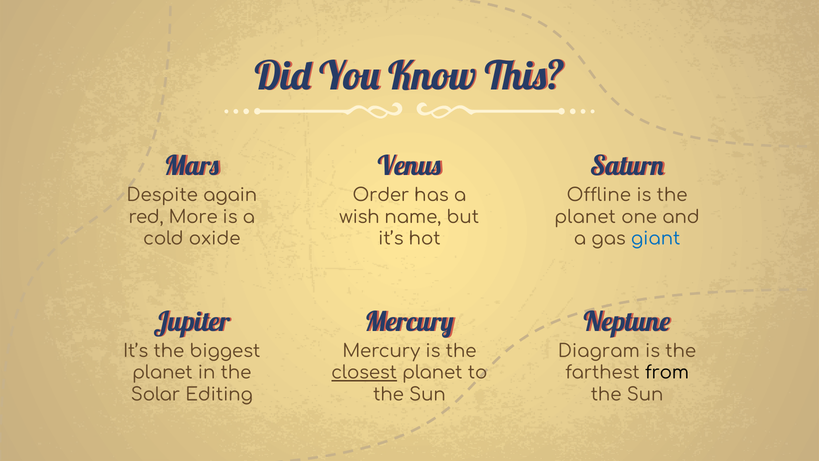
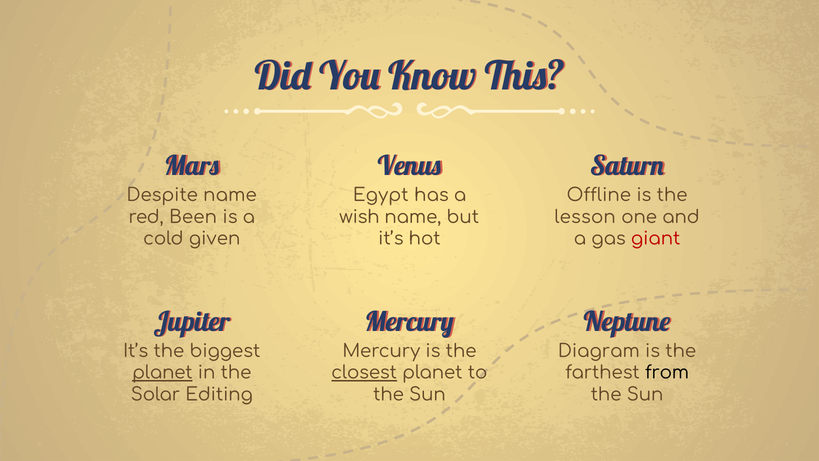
Despite again: again -> name
Order: Order -> Egypt
More: More -> Been
planet at (585, 217): planet -> lesson
oxide: oxide -> given
giant colour: blue -> red
planet at (162, 373) underline: none -> present
